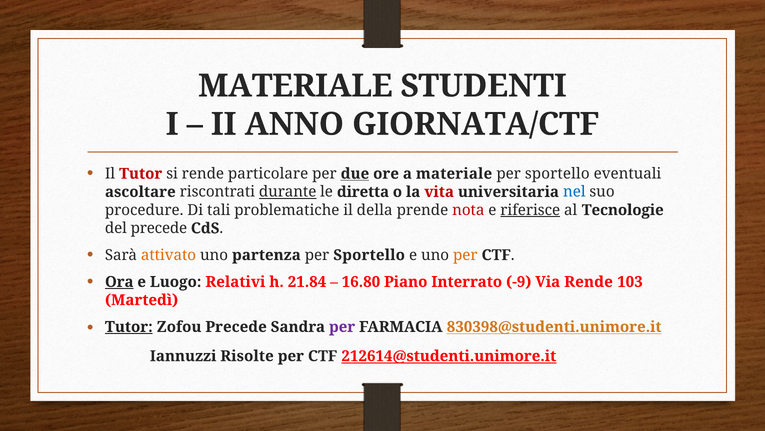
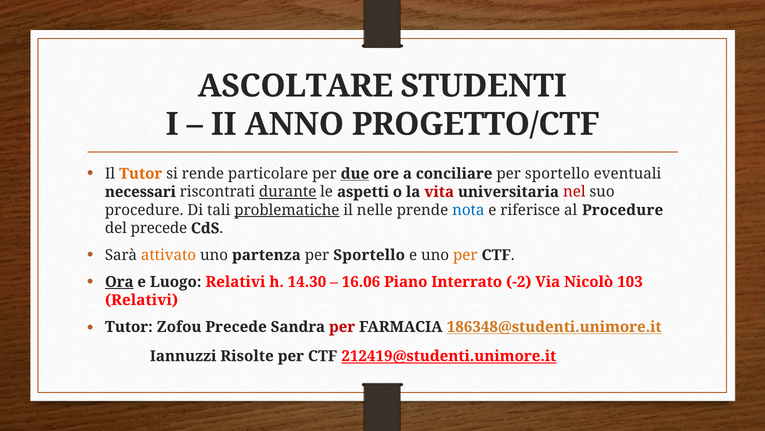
MATERIALE at (295, 86): MATERIALE -> ASCOLTARE
GIORNATA/CTF: GIORNATA/CTF -> PROGETTO/CTF
Tutor at (141, 173) colour: red -> orange
a materiale: materiale -> conciliare
ascoltare: ascoltare -> necessari
diretta: diretta -> aspetti
nel colour: blue -> red
problematiche underline: none -> present
della: della -> nelle
nota colour: red -> blue
riferisce underline: present -> none
al Tecnologie: Tecnologie -> Procedure
21.84: 21.84 -> 14.30
16.80: 16.80 -> 16.06
-9: -9 -> -2
Via Rende: Rende -> Nicolò
Martedì at (142, 300): Martedì -> Relativi
Tutor at (129, 326) underline: present -> none
per at (342, 326) colour: purple -> red
830398@studenti.unimore.it: 830398@studenti.unimore.it -> 186348@studenti.unimore.it
212614@studenti.unimore.it: 212614@studenti.unimore.it -> 212419@studenti.unimore.it
